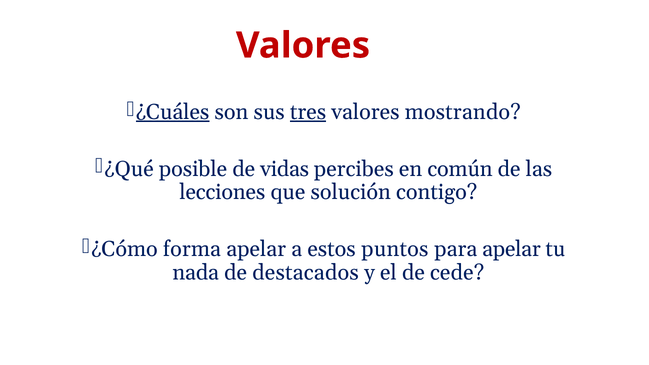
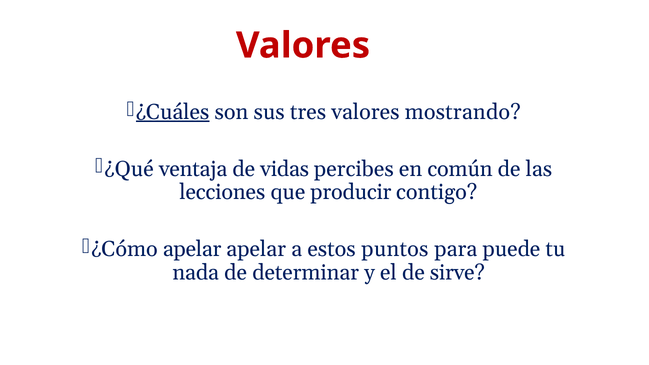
tres underline: present -> none
posible: posible -> ventaja
solución: solución -> producir
¿Cómo forma: forma -> apelar
para apelar: apelar -> puede
destacados: destacados -> determinar
cede: cede -> sirve
